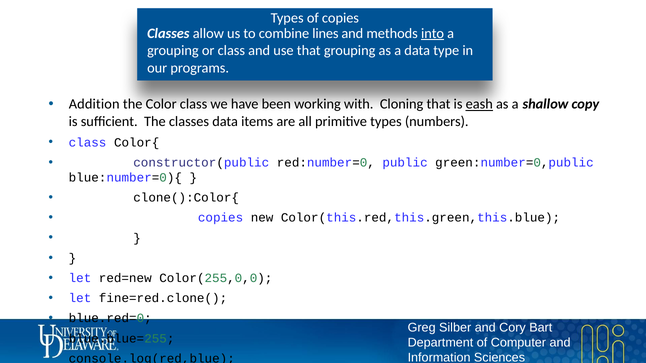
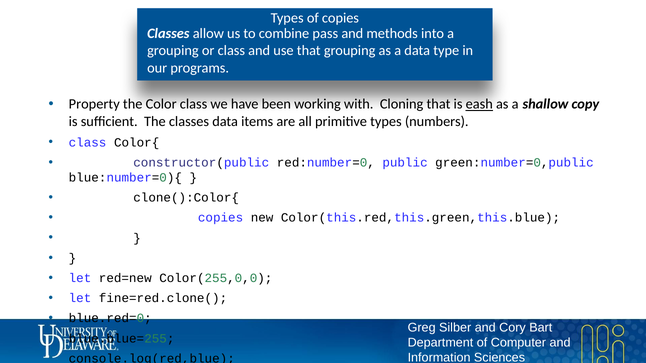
lines: lines -> pass
into underline: present -> none
Addition: Addition -> Property
